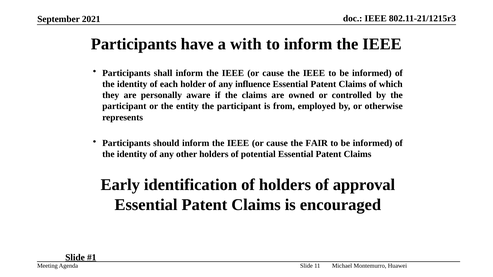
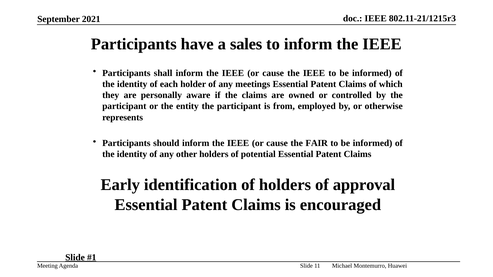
with: with -> sales
influence: influence -> meetings
